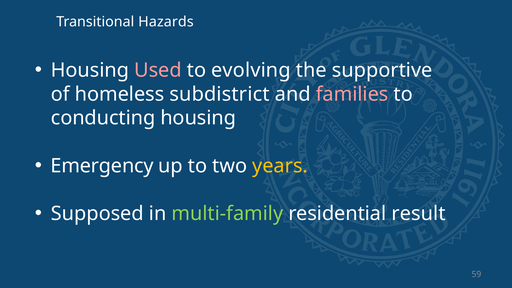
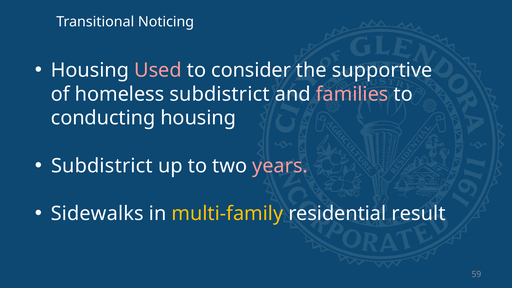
Hazards: Hazards -> Noticing
evolving: evolving -> consider
Emergency at (102, 166): Emergency -> Subdistrict
years colour: yellow -> pink
Supposed: Supposed -> Sidewalks
multi-family colour: light green -> yellow
